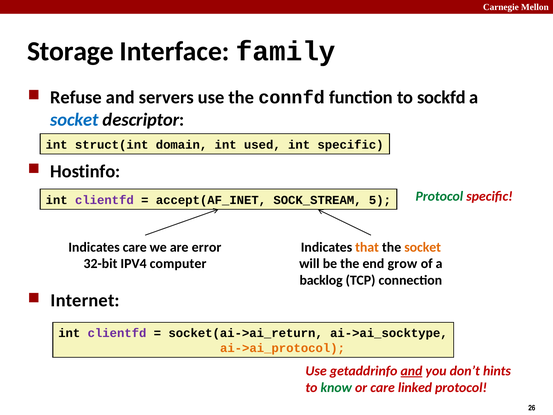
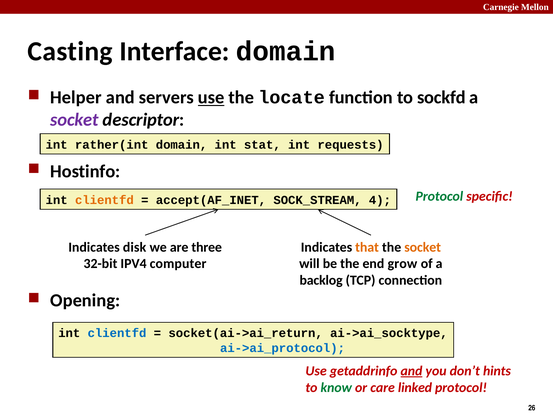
Storage: Storage -> Casting
Interface family: family -> domain
Refuse: Refuse -> Helper
use at (211, 98) underline: none -> present
connfd: connfd -> locate
socket at (74, 120) colour: blue -> purple
struct(int: struct(int -> rather(int
used: used -> stat
int specific: specific -> requests
clientfd at (104, 200) colour: purple -> orange
5: 5 -> 4
Indicates care: care -> disk
error: error -> three
Internet: Internet -> Opening
clientfd at (117, 333) colour: purple -> blue
ai->ai_protocol colour: orange -> blue
